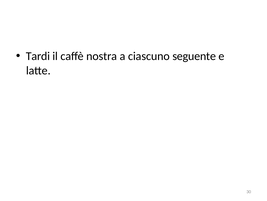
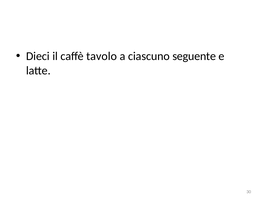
Tardi: Tardi -> Dieci
nostra: nostra -> tavolo
